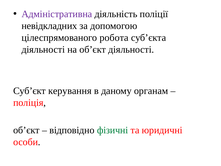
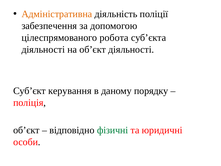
Адміністративна colour: purple -> orange
невідкладних: невідкладних -> забезпечення
органам: органам -> порядку
